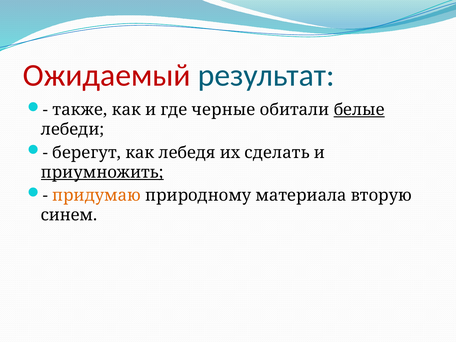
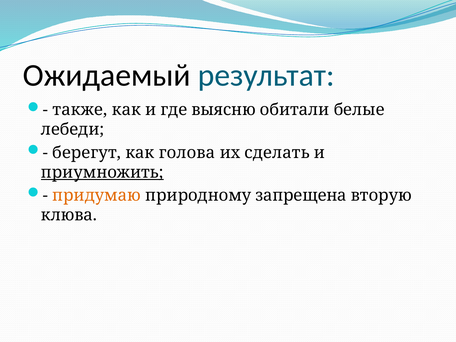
Ожидаемый colour: red -> black
черные: черные -> выясню
белые underline: present -> none
лебедя: лебедя -> голова
материала: материала -> запрещена
синем: синем -> клюва
